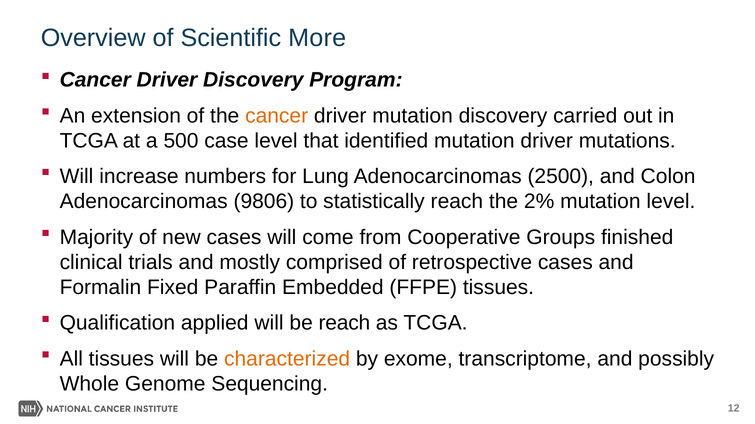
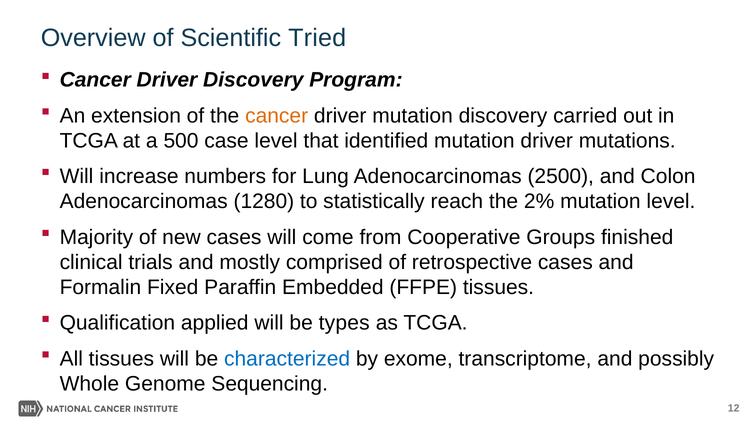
More: More -> Tried
9806: 9806 -> 1280
be reach: reach -> types
characterized colour: orange -> blue
